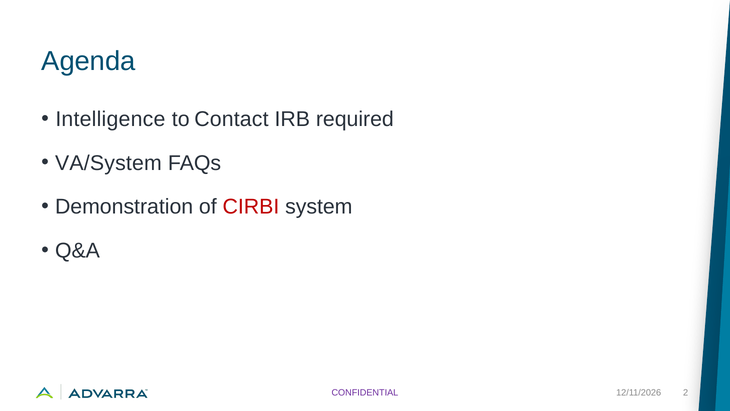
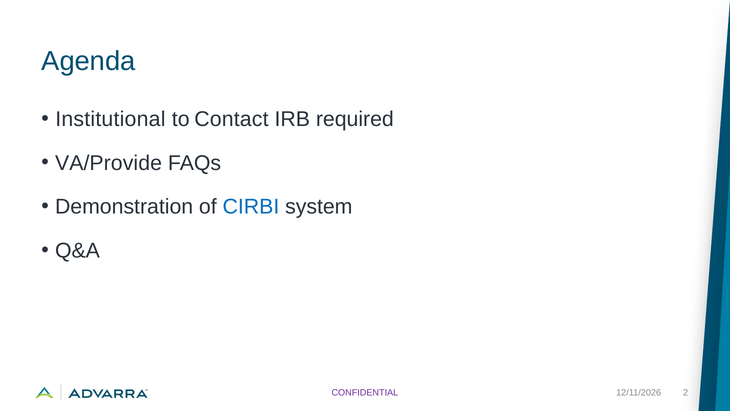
Intelligence: Intelligence -> Institutional
VA/System: VA/System -> VA/Provide
CIRBI colour: red -> blue
